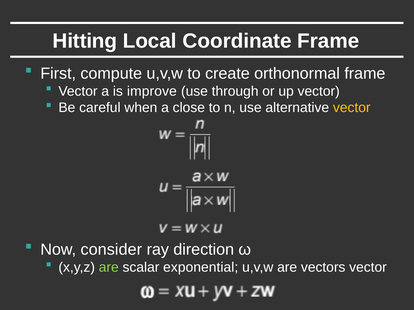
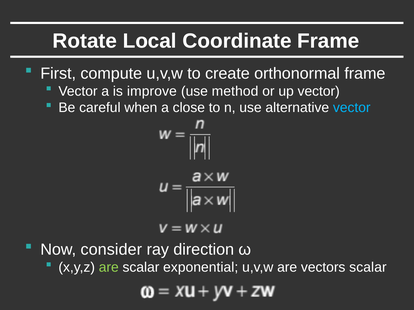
Hitting: Hitting -> Rotate
through: through -> method
vector at (352, 108) colour: yellow -> light blue
vectors vector: vector -> scalar
